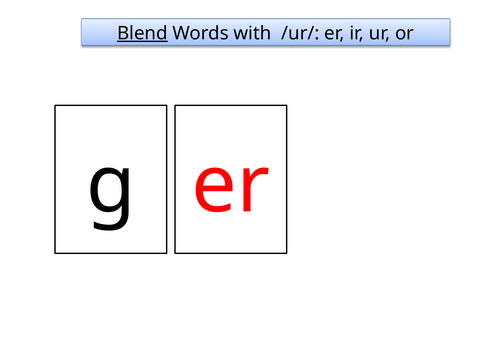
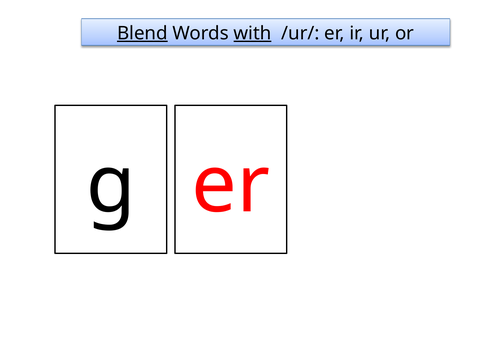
with underline: none -> present
